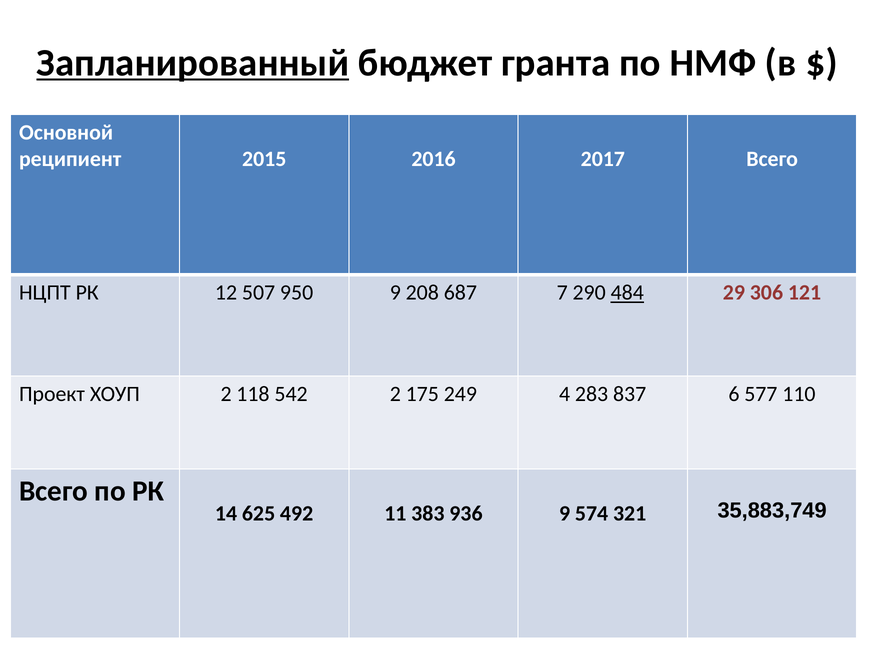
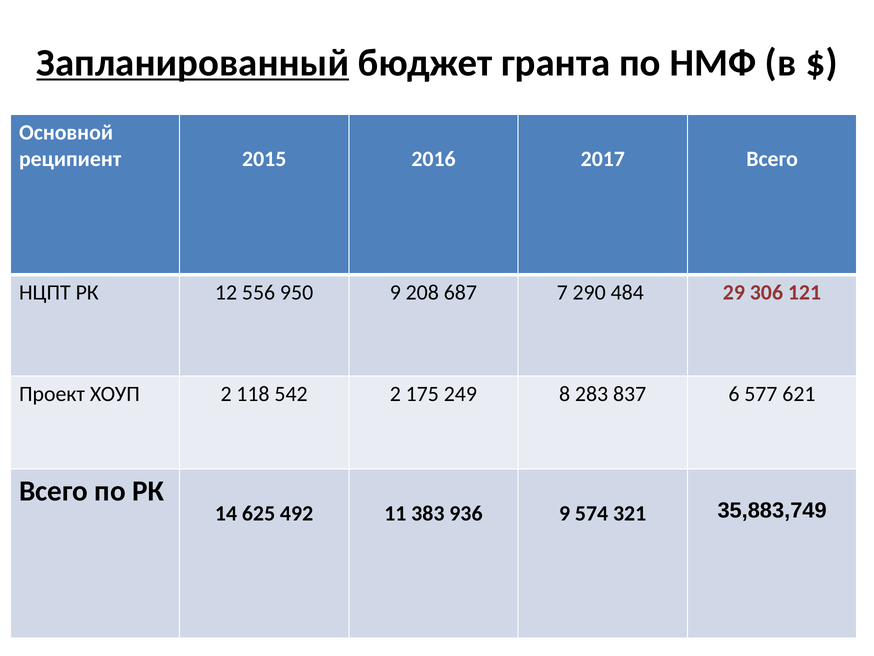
507: 507 -> 556
484 underline: present -> none
4: 4 -> 8
110: 110 -> 621
